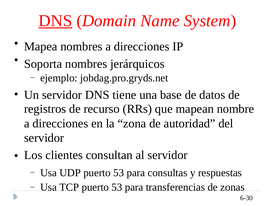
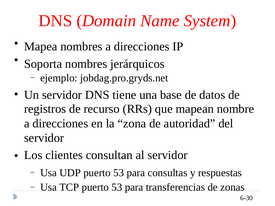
DNS at (55, 21) underline: present -> none
